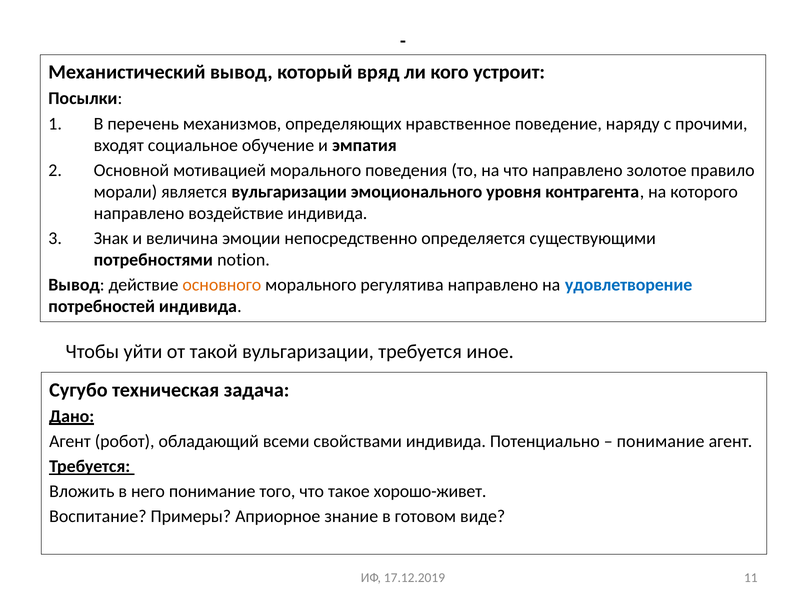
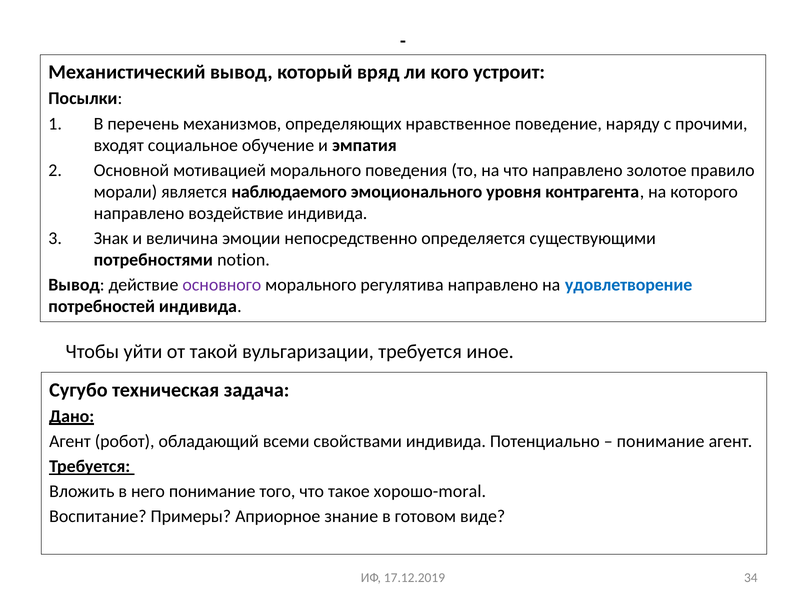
является вульгаризации: вульгаризации -> наблюдаемого
основного colour: orange -> purple
хорошо-живет: хорошо-живет -> хорошо-moral
11: 11 -> 34
